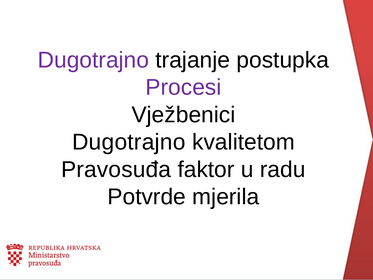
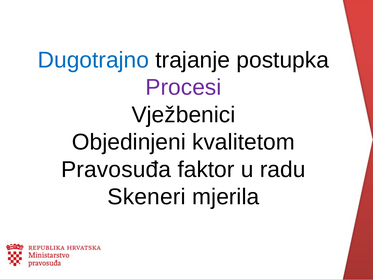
Dugotrajno at (93, 60) colour: purple -> blue
Dugotrajno at (129, 142): Dugotrajno -> Objedinjeni
Potvrde: Potvrde -> Skeneri
